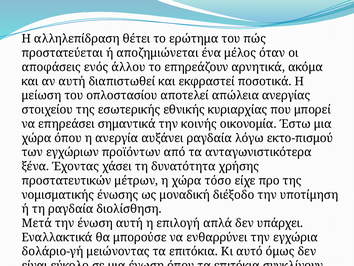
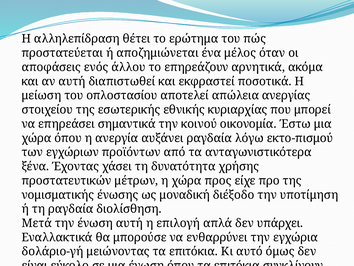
κοινής: κοινής -> κοινού
τόσο: τόσο -> προς
